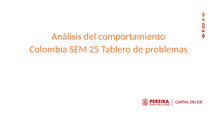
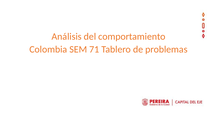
25: 25 -> 71
